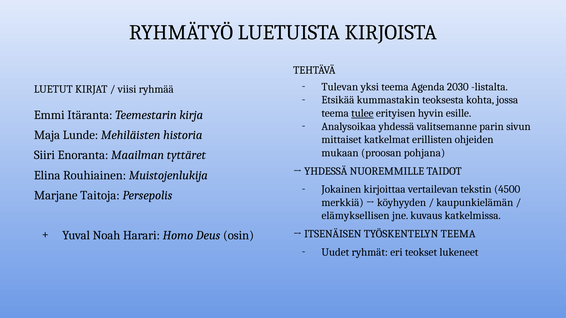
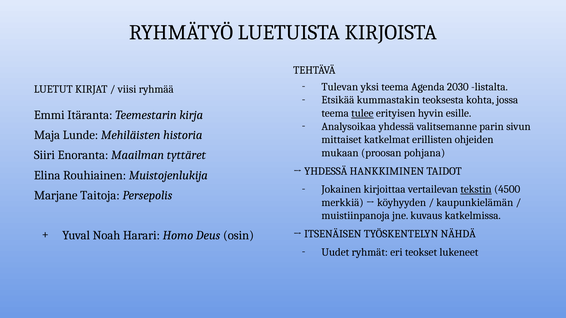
NUOREMMILLE: NUOREMMILLE -> HANKKIMINEN
tekstin underline: none -> present
elämyksellisen: elämyksellisen -> muistiinpanoja
TYÖSKENTELYN TEEMA: TEEMA -> NÄHDÄ
